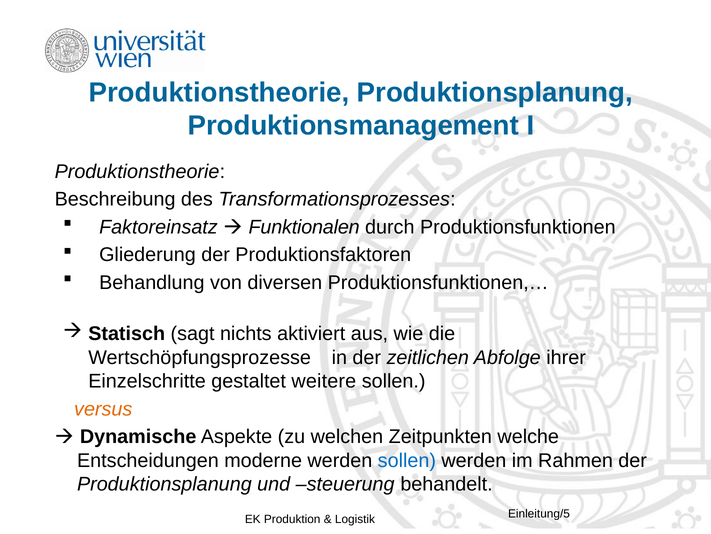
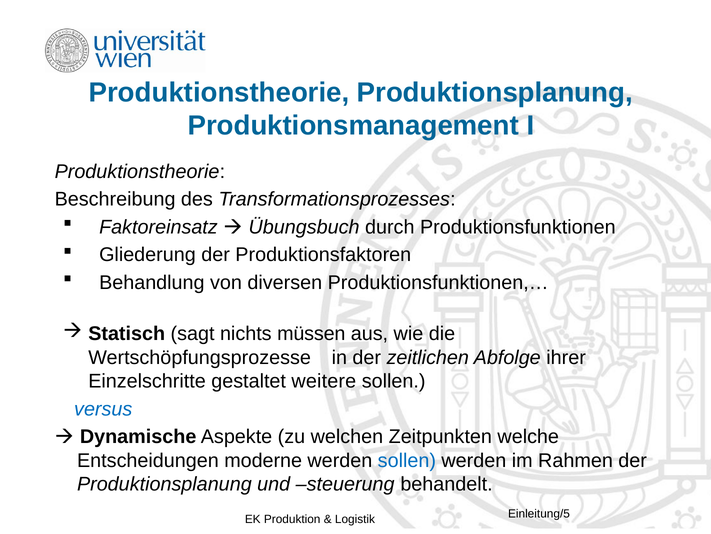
Funktionalen: Funktionalen -> Übungsbuch
aktiviert: aktiviert -> müssen
versus colour: orange -> blue
